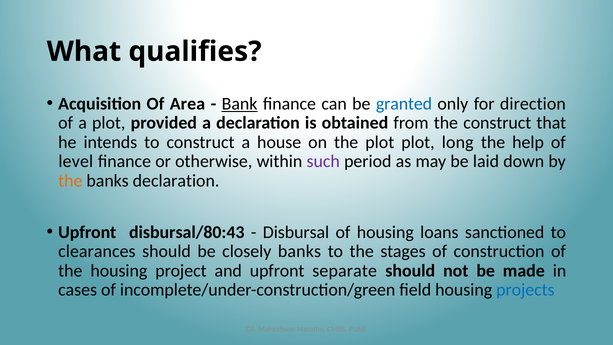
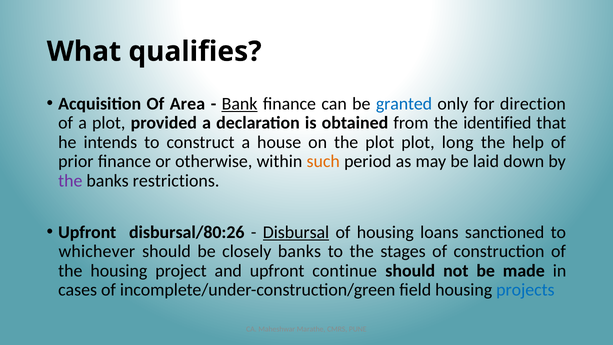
the construct: construct -> identified
level: level -> prior
such colour: purple -> orange
the at (70, 181) colour: orange -> purple
banks declaration: declaration -> restrictions
disbursal/80:43: disbursal/80:43 -> disbursal/80:26
Disbursal underline: none -> present
clearances: clearances -> whichever
separate: separate -> continue
